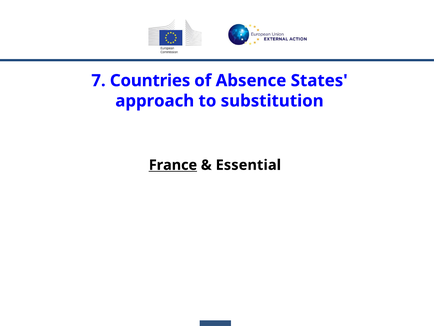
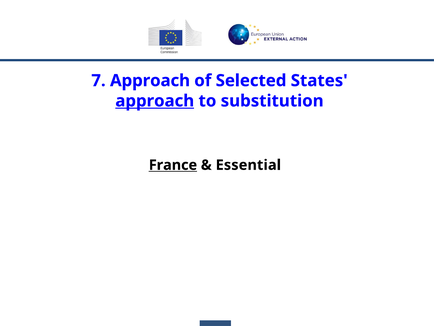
7 Countries: Countries -> Approach
Absence: Absence -> Selected
approach at (155, 101) underline: none -> present
